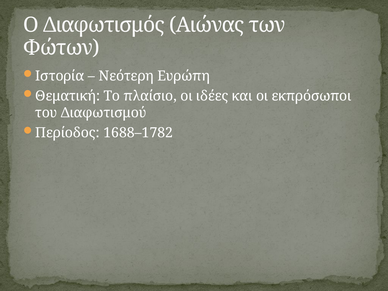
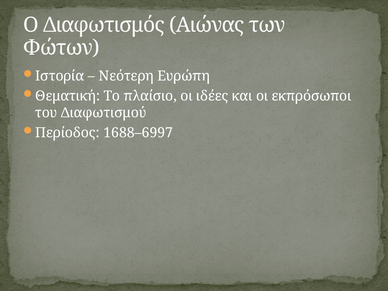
1688–1782: 1688–1782 -> 1688–6997
